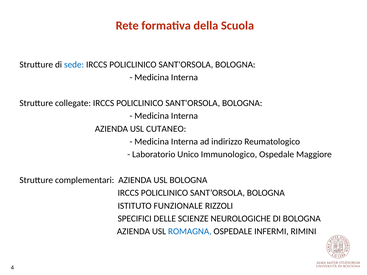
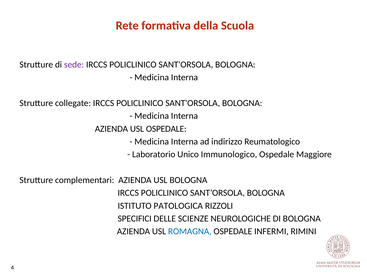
sede colour: blue -> purple
USL CUTANEO: CUTANEO -> OSPEDALE
FUNZIONALE: FUNZIONALE -> PATOLOGICA
